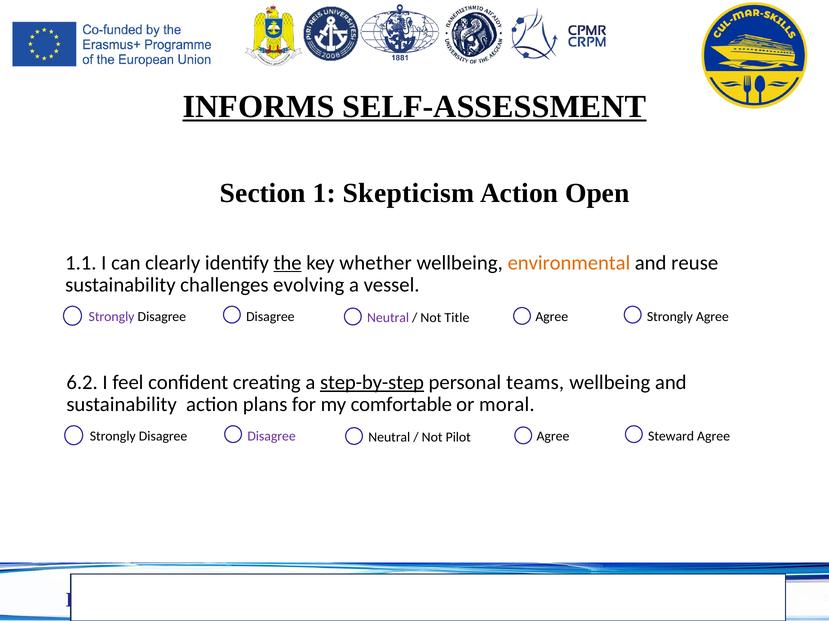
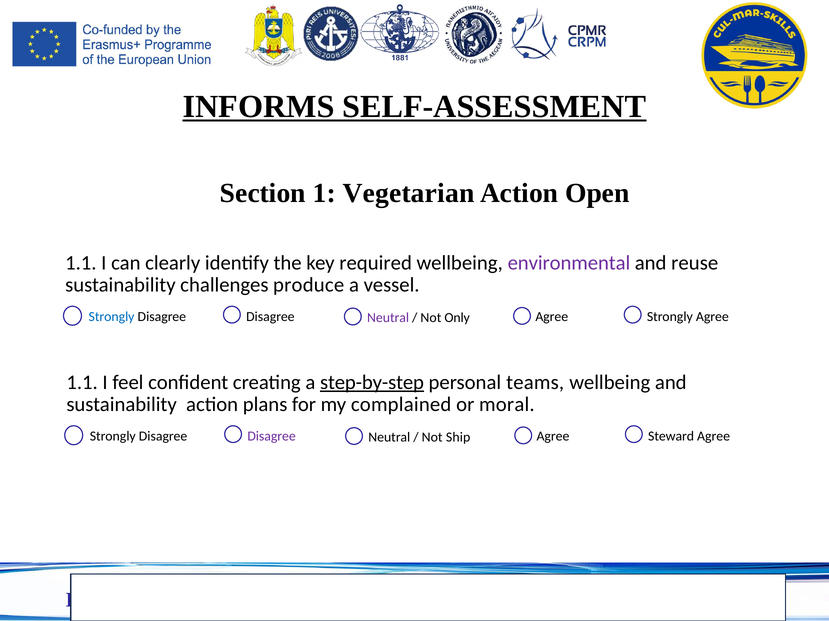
Skepticism: Skepticism -> Vegetarian
the at (288, 263) underline: present -> none
whether: whether -> required
environmental colour: orange -> purple
evolving: evolving -> produce
Strongly at (112, 317) colour: purple -> blue
Title: Title -> Only
6.2 at (82, 383): 6.2 -> 1.1
comfortable: comfortable -> complained
Pilot: Pilot -> Ship
